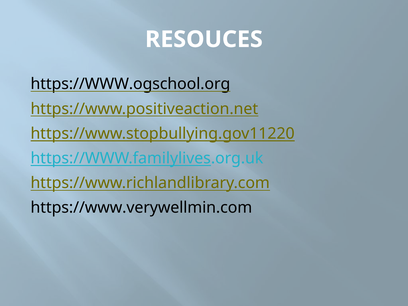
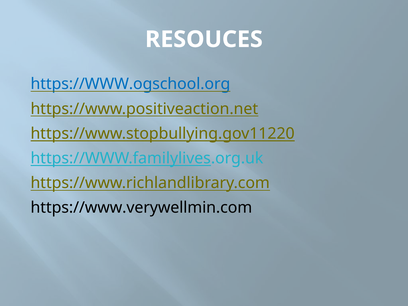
https://WWW.ogschool.org colour: black -> blue
